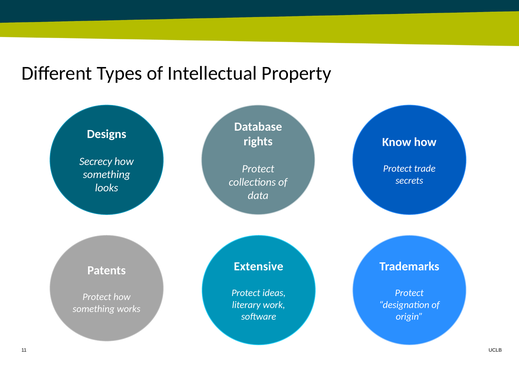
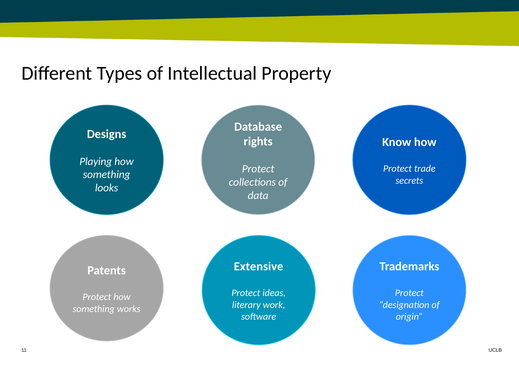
Secrecy: Secrecy -> Playing
